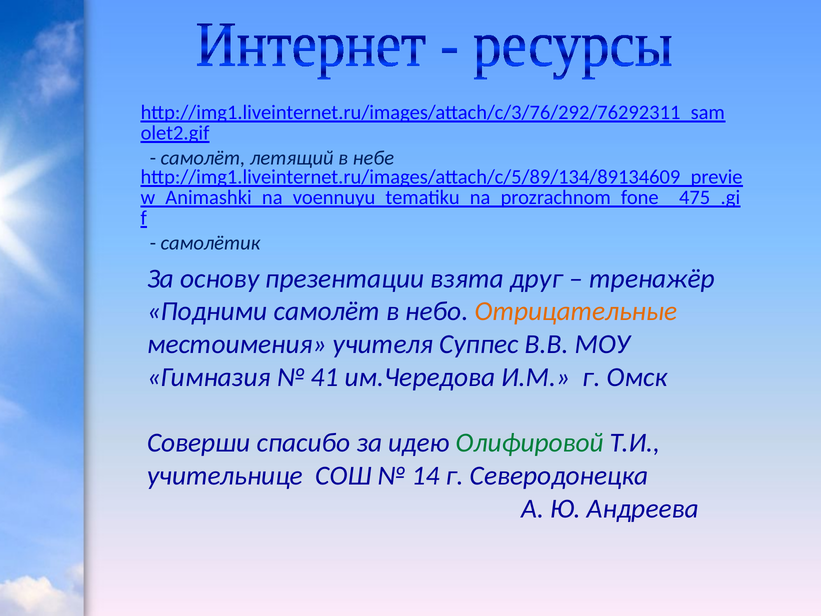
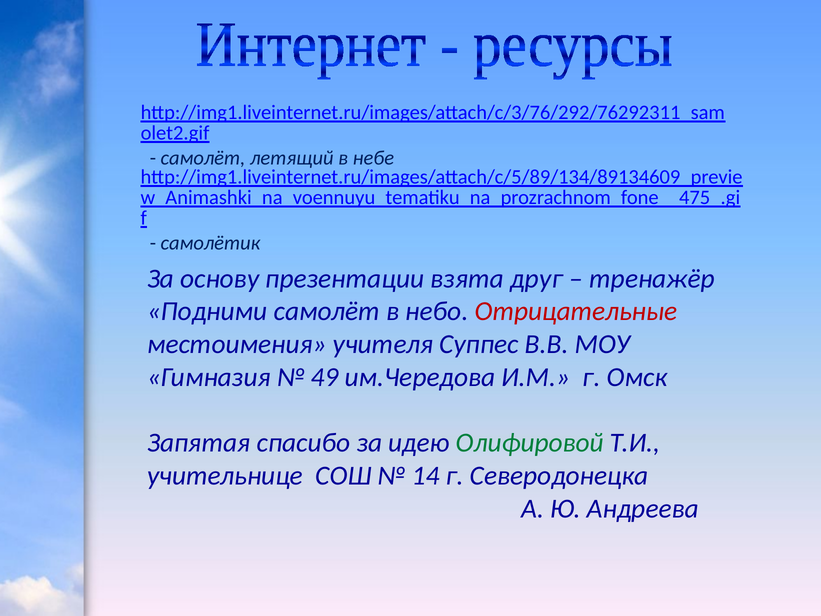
Отрицательные colour: orange -> red
41: 41 -> 49
Соверши: Соверши -> Запятая
